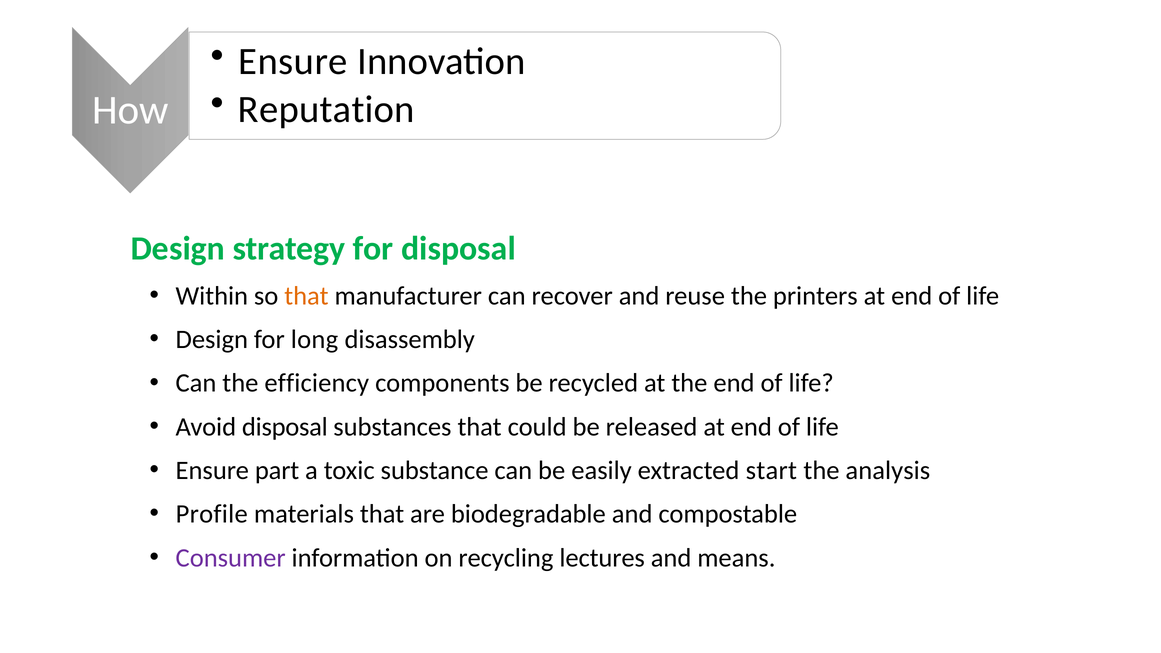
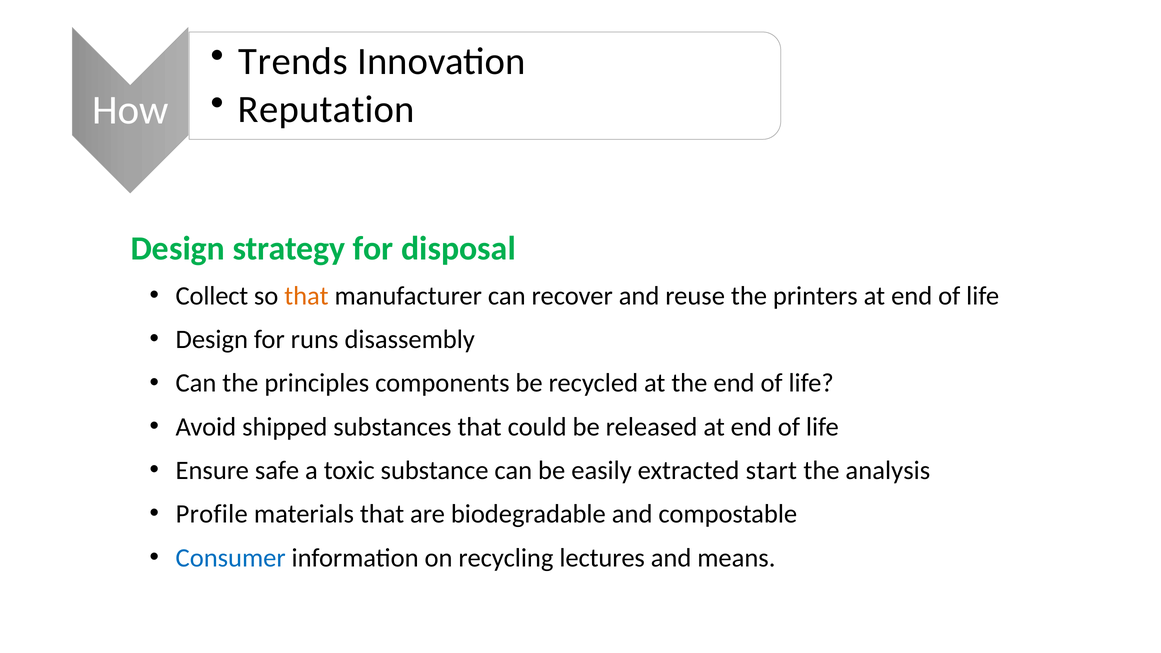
Ensure at (293, 62): Ensure -> Trends
Within: Within -> Collect
long: long -> runs
efficiency: efficiency -> principles
Avoid disposal: disposal -> shipped
part: part -> safe
Consumer colour: purple -> blue
